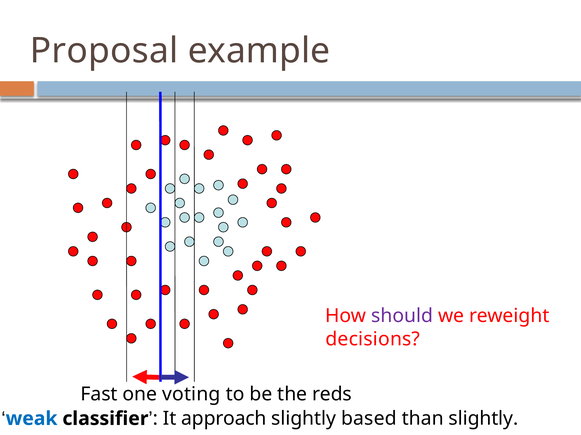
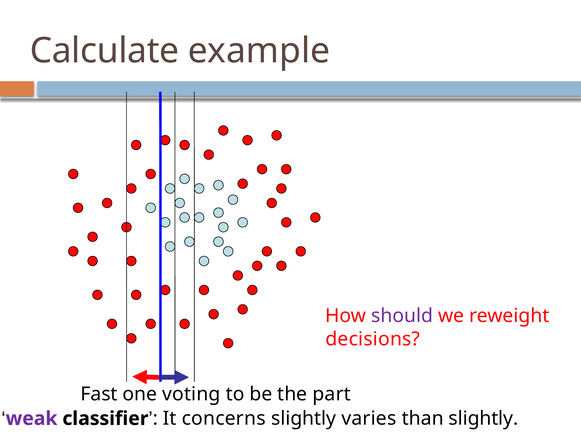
Proposal: Proposal -> Calculate
reds: reds -> part
weak colour: blue -> purple
approach: approach -> concerns
based: based -> varies
